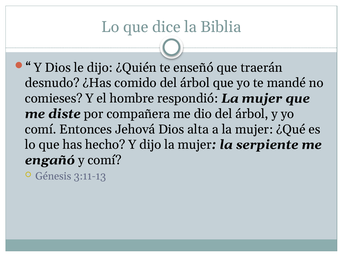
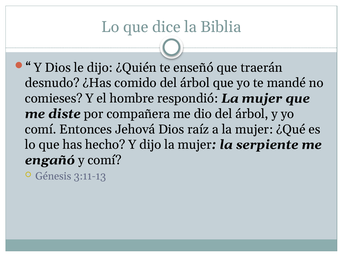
alta: alta -> raíz
